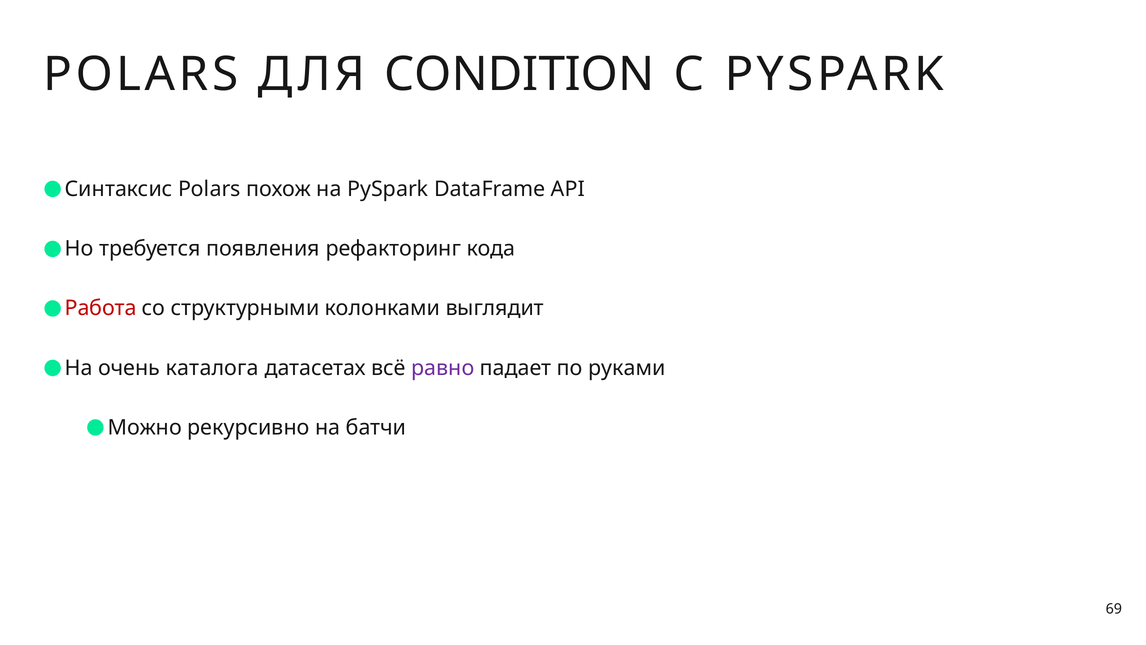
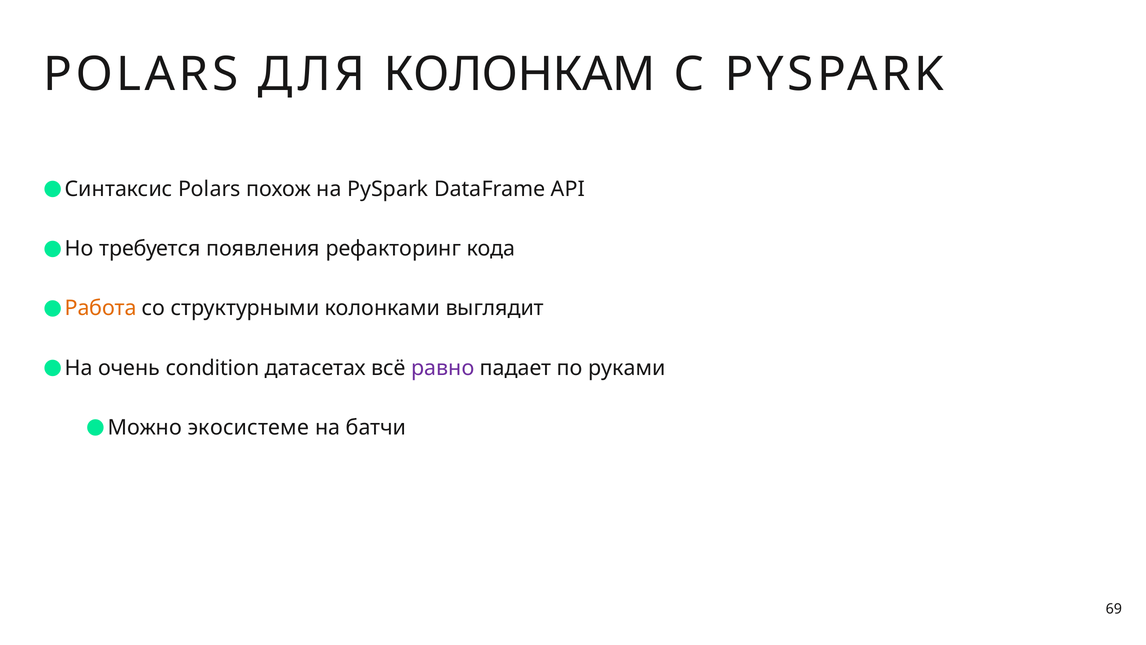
CONDITION: CONDITION -> КОЛОНКАМ
Работа colour: red -> orange
каталога: каталога -> condition
рекурсивно: рекурсивно -> экосистеме
